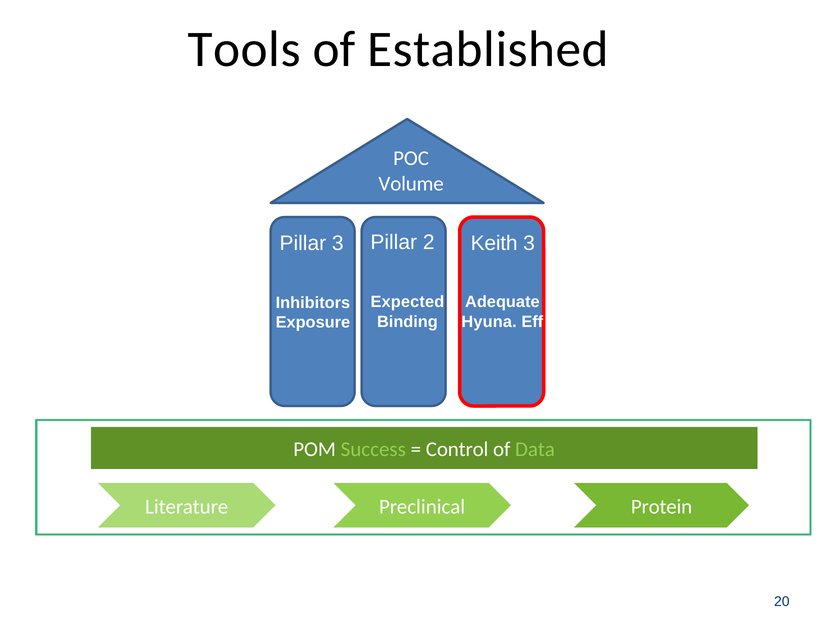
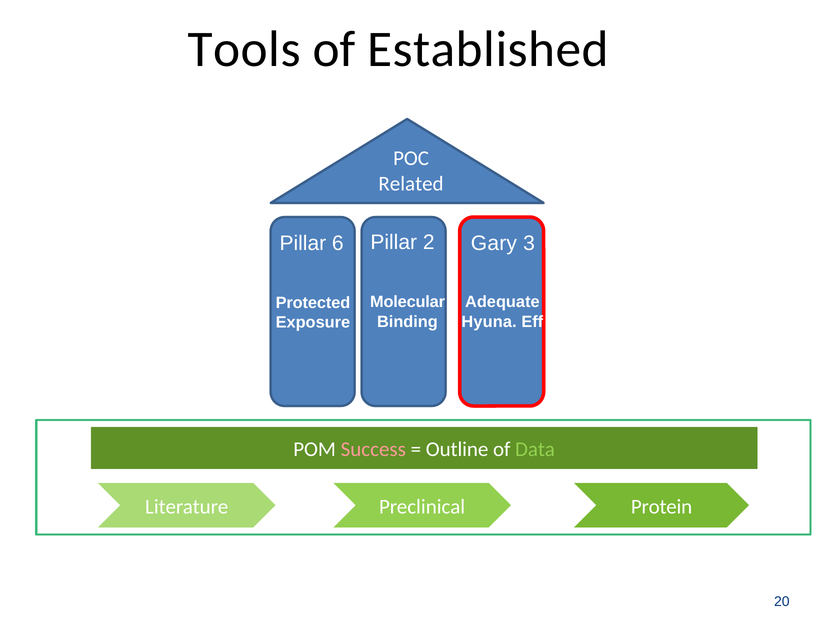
Volume: Volume -> Related
Pillar 3: 3 -> 6
Keith: Keith -> Gary
Expected: Expected -> Molecular
Inhibitors: Inhibitors -> Protected
Success colour: light green -> pink
Control: Control -> Outline
